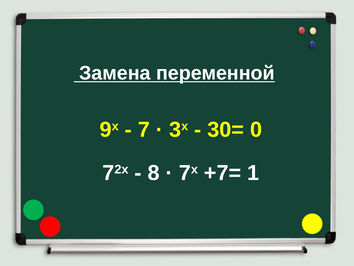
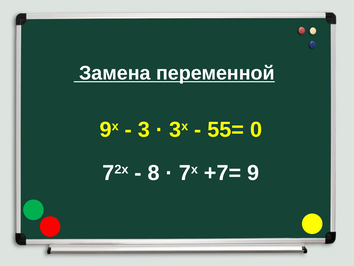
7: 7 -> 3
30=: 30= -> 55=
1: 1 -> 9
